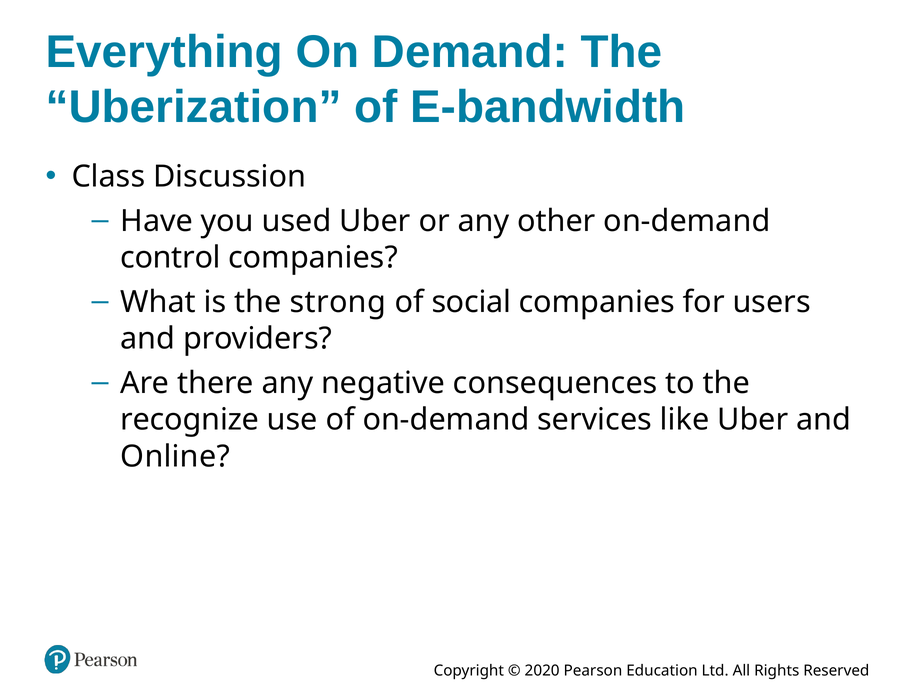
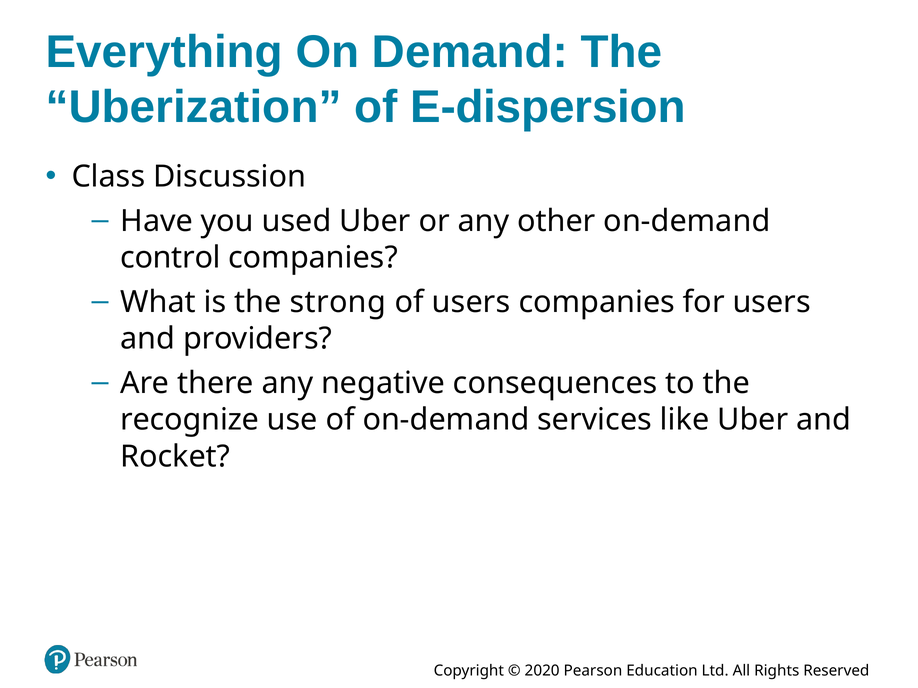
E-bandwidth: E-bandwidth -> E-dispersion
of social: social -> users
Online: Online -> Rocket
